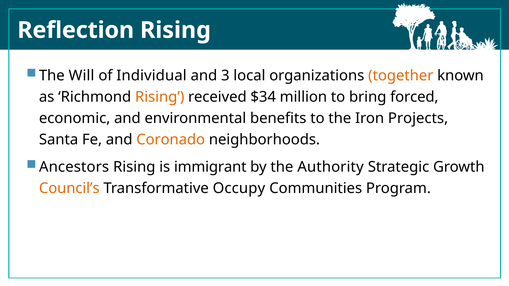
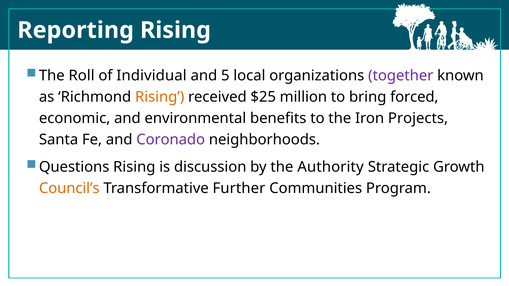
Reflection: Reflection -> Reporting
Will: Will -> Roll
3: 3 -> 5
together colour: orange -> purple
$34: $34 -> $25
Coronado colour: orange -> purple
Ancestors: Ancestors -> Questions
immigrant: immigrant -> discussion
Occupy: Occupy -> Further
